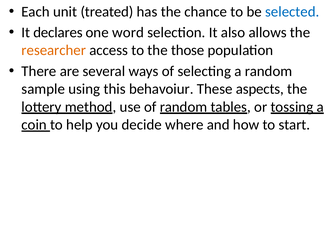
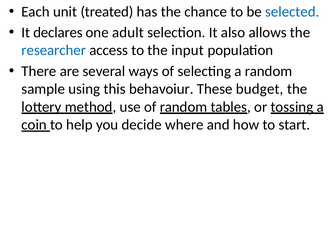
word: word -> adult
researcher colour: orange -> blue
those: those -> input
aspects: aspects -> budget
